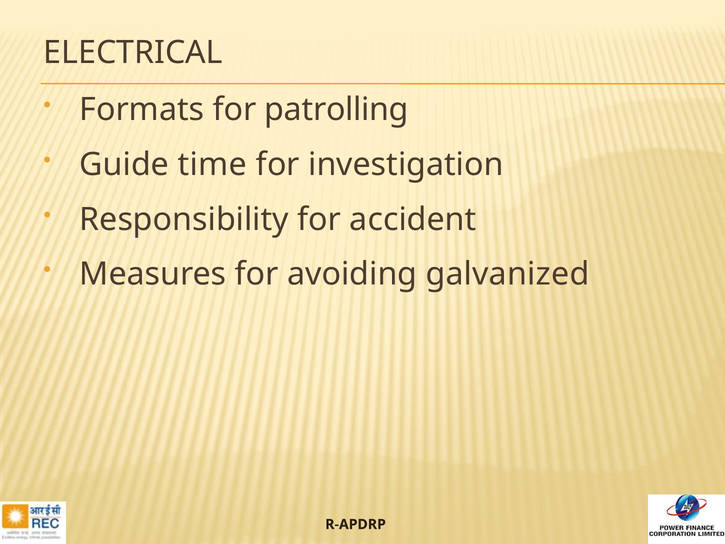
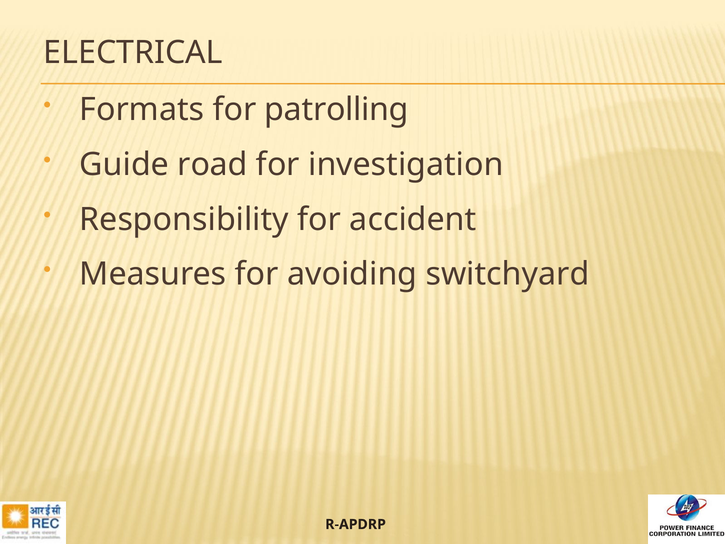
time: time -> road
galvanized: galvanized -> switchyard
